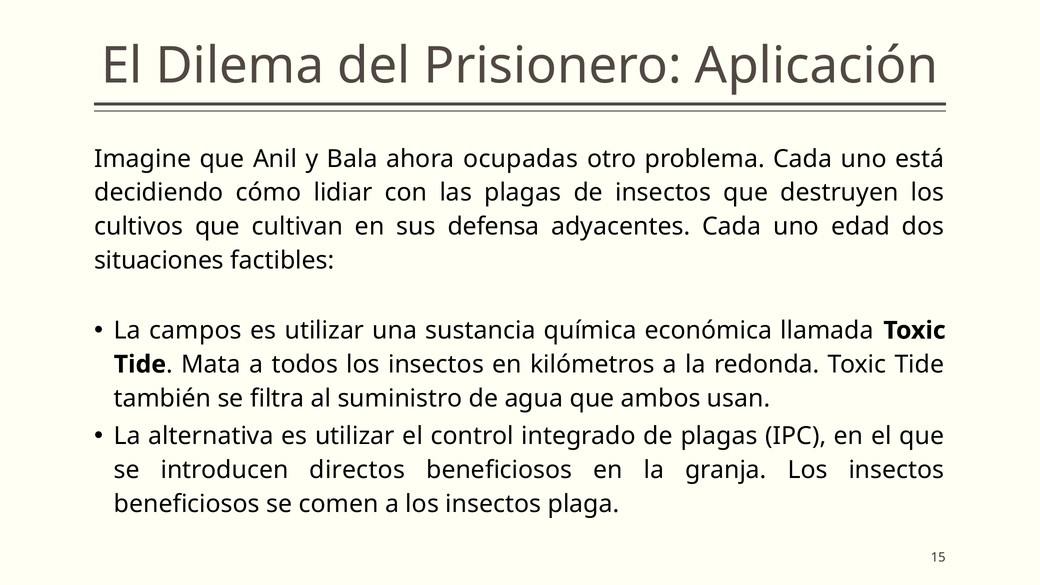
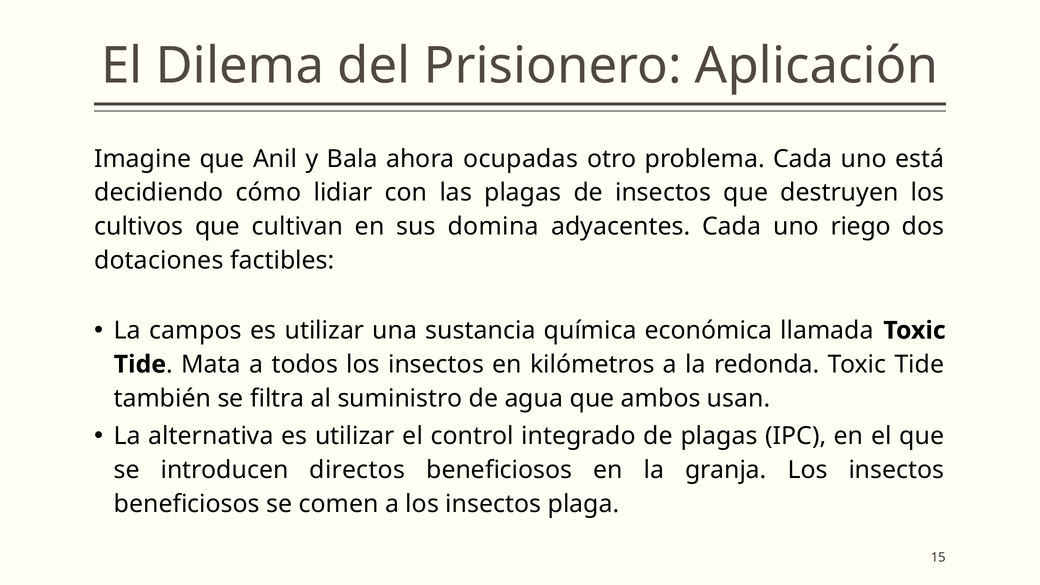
defensa: defensa -> domina
edad: edad -> riego
situaciones: situaciones -> dotaciones
